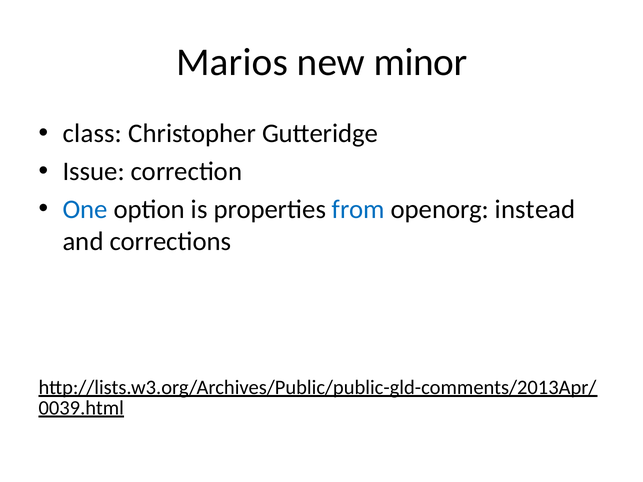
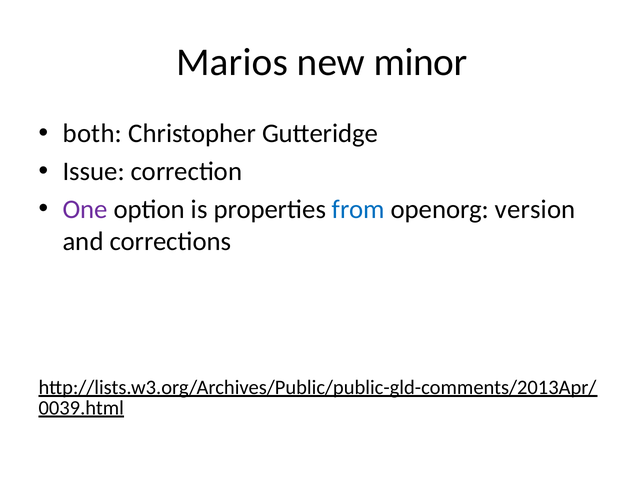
class: class -> both
One colour: blue -> purple
instead: instead -> version
